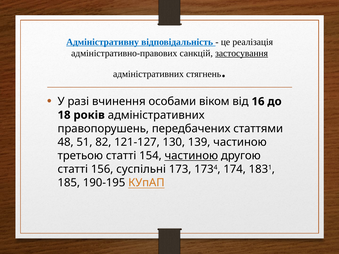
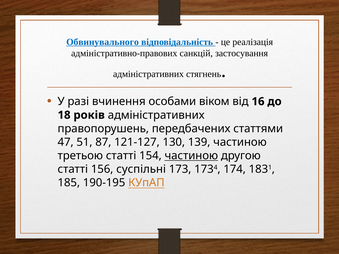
Адміністративну: Адміністративну -> Обвинувального
застосування underline: present -> none
48: 48 -> 47
82: 82 -> 87
